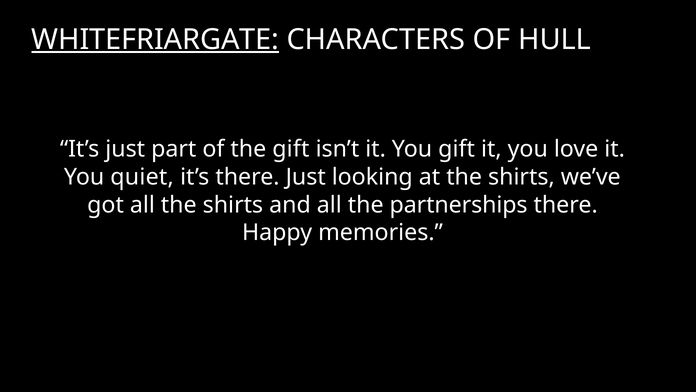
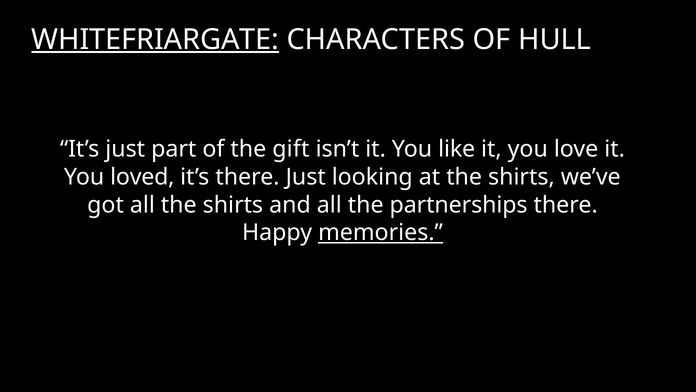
You gift: gift -> like
quiet: quiet -> loved
memories underline: none -> present
